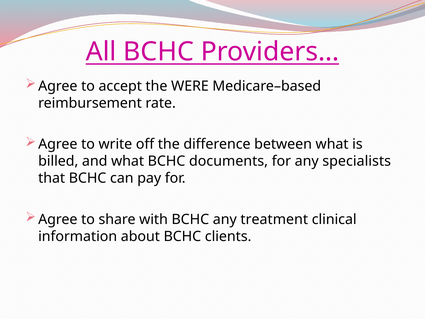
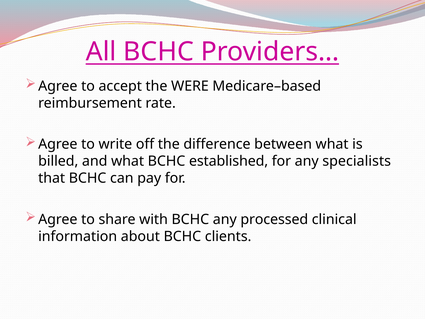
documents: documents -> established
treatment: treatment -> processed
